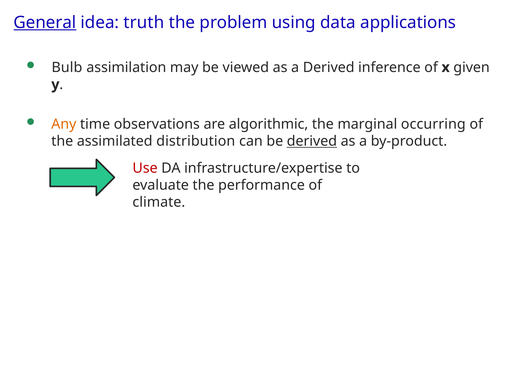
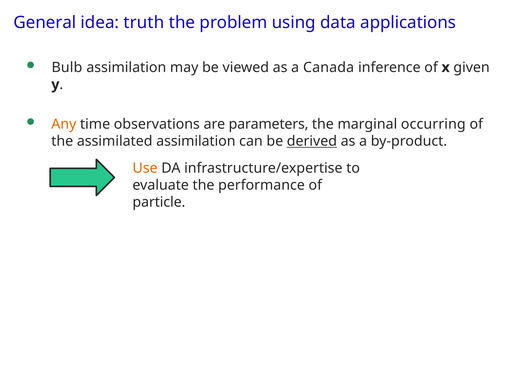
General underline: present -> none
a Derived: Derived -> Canada
algorithmic: algorithmic -> parameters
assimilated distribution: distribution -> assimilation
Use colour: red -> orange
climate: climate -> particle
